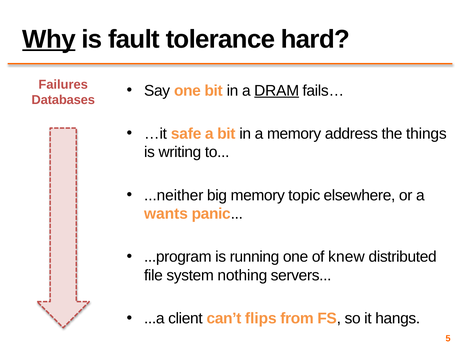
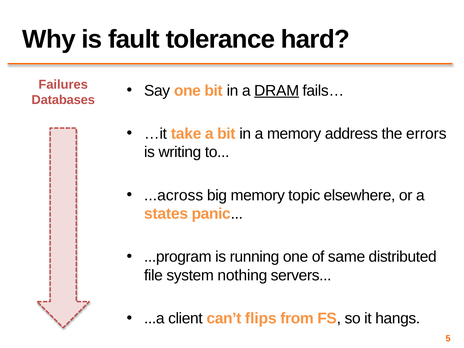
Why underline: present -> none
safe: safe -> take
things: things -> errors
...neither: ...neither -> ...across
wants: wants -> states
knew: knew -> same
